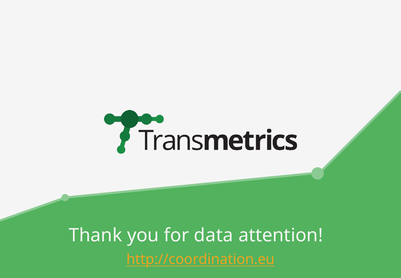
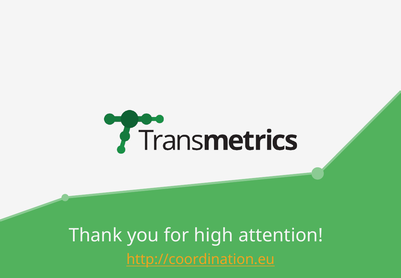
data: data -> high
